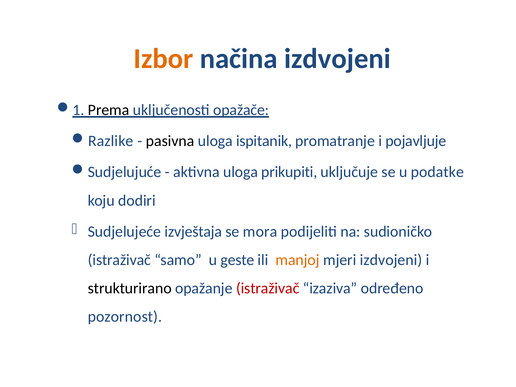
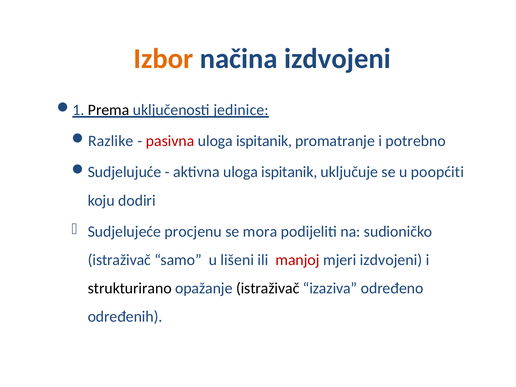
opažače: opažače -> jedinice
pasivna colour: black -> red
pojavljuje: pojavljuje -> potrebno
aktivna uloga prikupiti: prikupiti -> ispitanik
podatke: podatke -> poopćiti
izvještaja: izvještaja -> procjenu
geste: geste -> lišeni
manjoj colour: orange -> red
istraživač at (268, 288) colour: red -> black
pozornost: pozornost -> određenih
